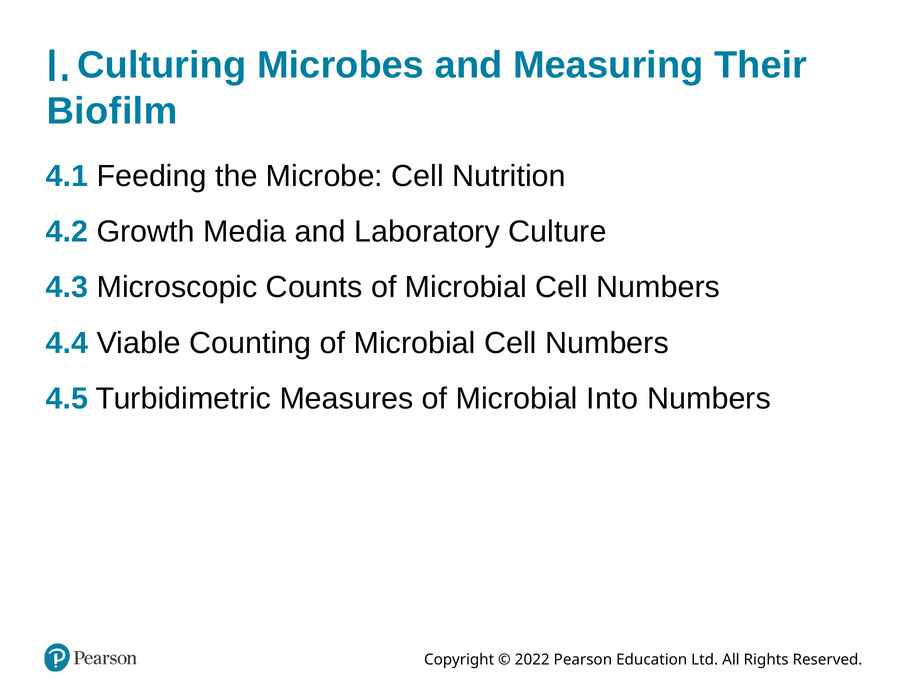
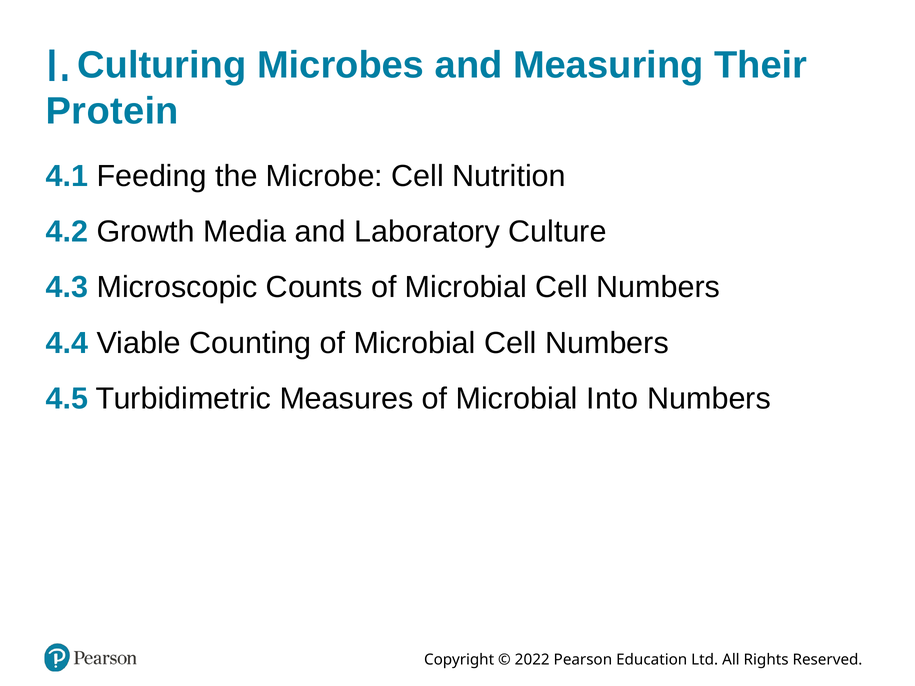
Biofilm: Biofilm -> Protein
